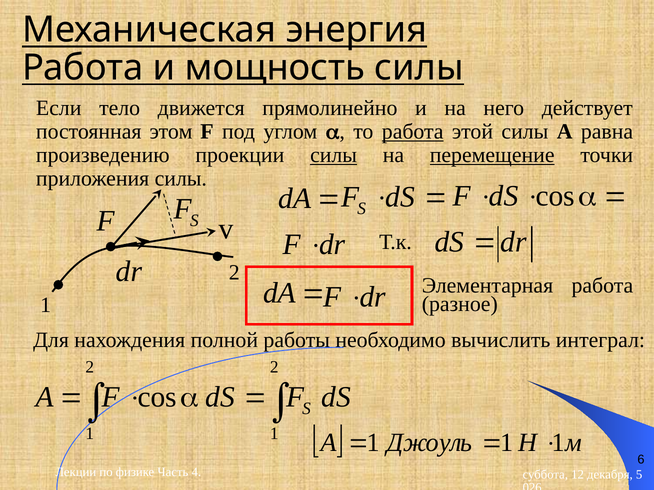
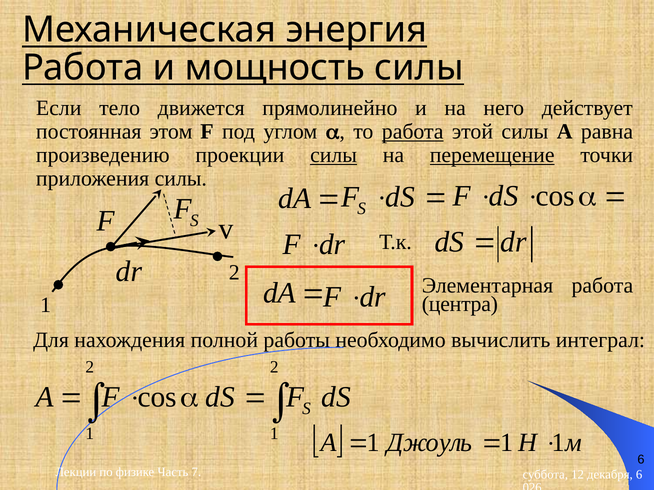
разное: разное -> центра
4: 4 -> 7
5 at (639, 475): 5 -> 6
